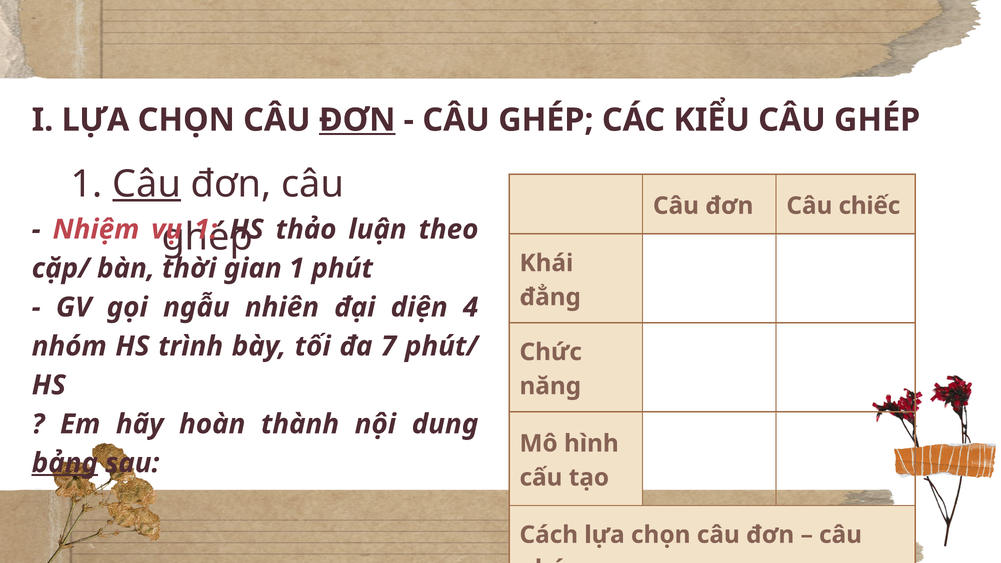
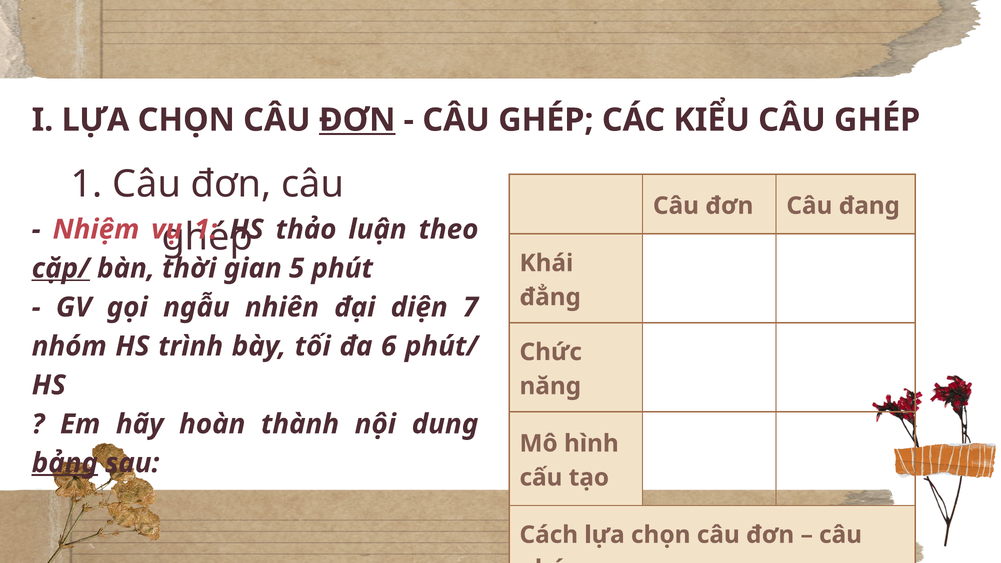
Câu at (147, 184) underline: present -> none
chiếc: chiếc -> đang
cặp/ underline: none -> present
gian 1: 1 -> 5
4: 4 -> 7
7: 7 -> 6
